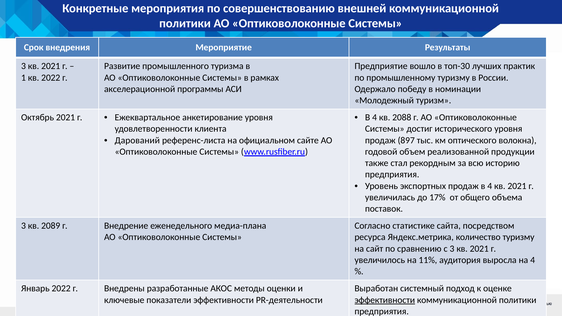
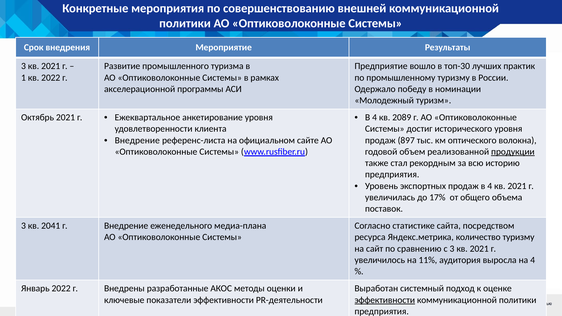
2088: 2088 -> 2089
Дарований at (137, 140): Дарований -> Внедрение
продукции underline: none -> present
2089: 2089 -> 2041
